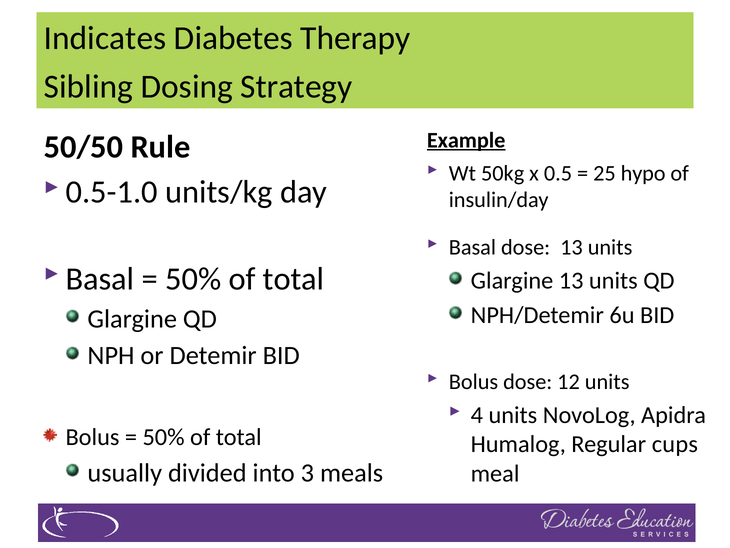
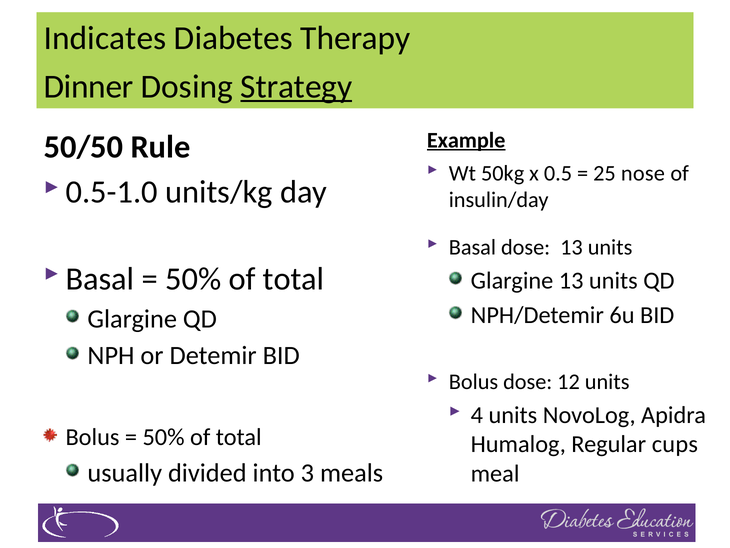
Sibling: Sibling -> Dinner
Strategy underline: none -> present
hypo: hypo -> nose
